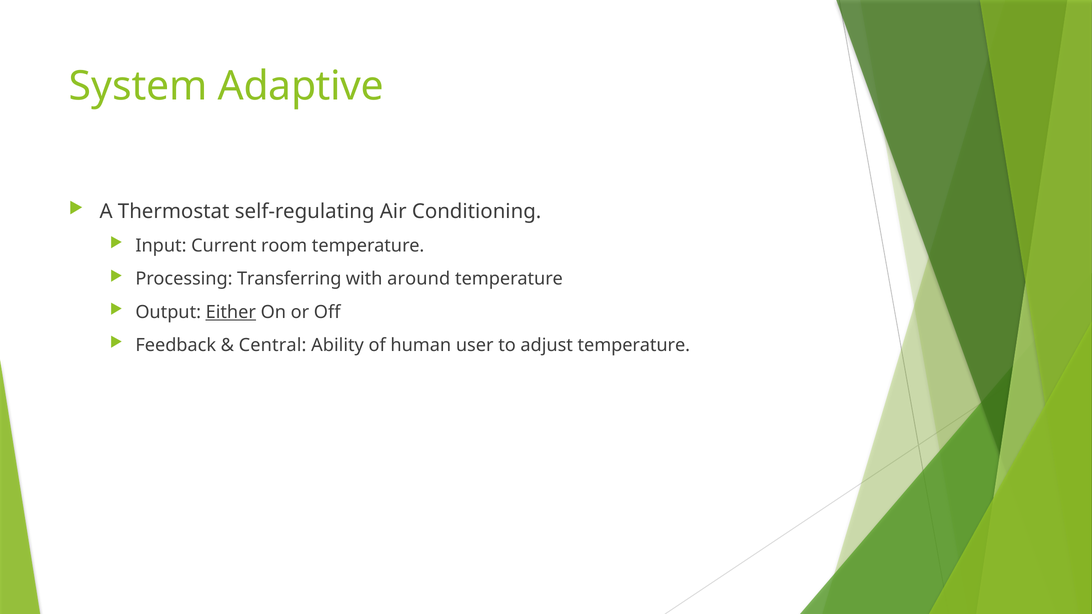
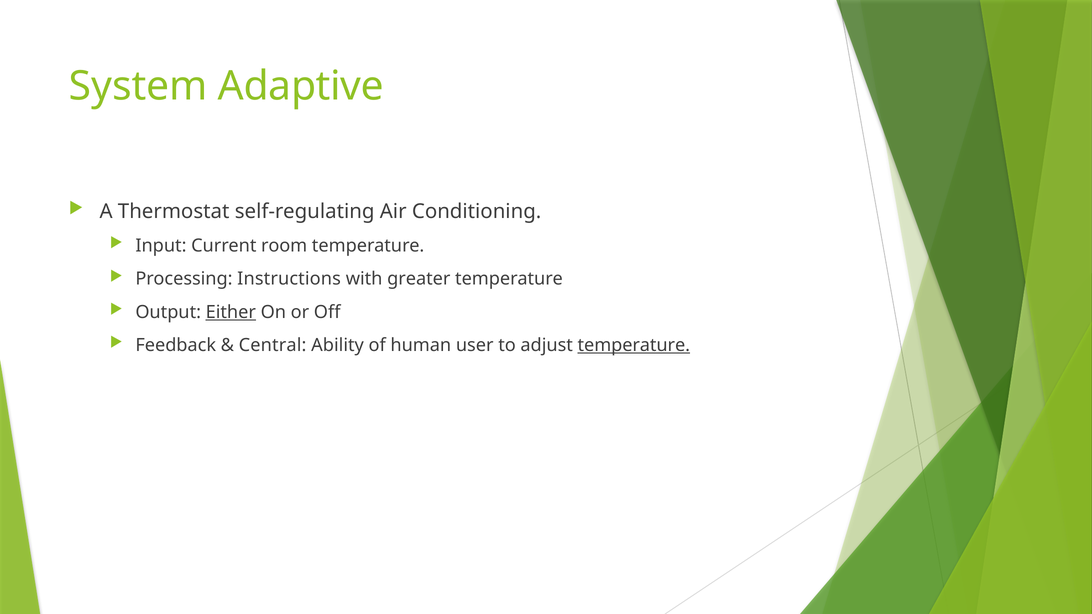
Transferring: Transferring -> Instructions
around: around -> greater
temperature at (634, 345) underline: none -> present
